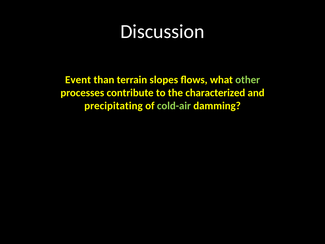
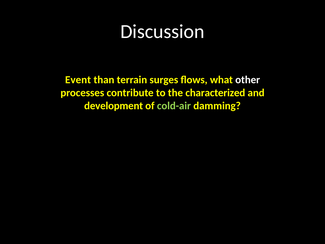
slopes: slopes -> surges
other colour: light green -> white
precipitating: precipitating -> development
